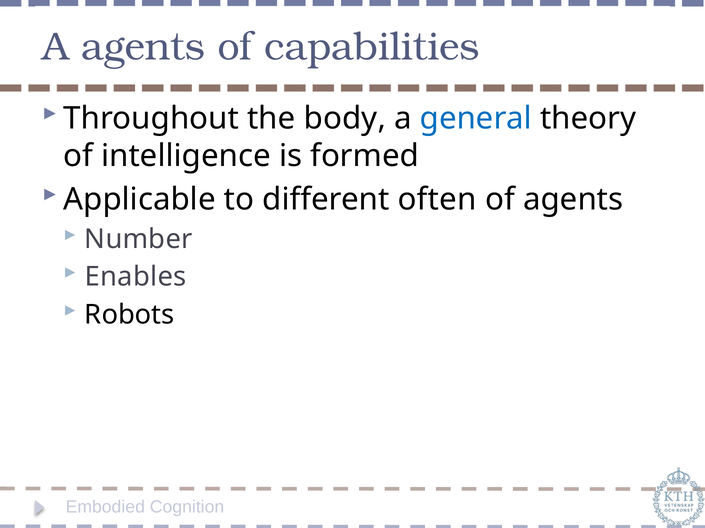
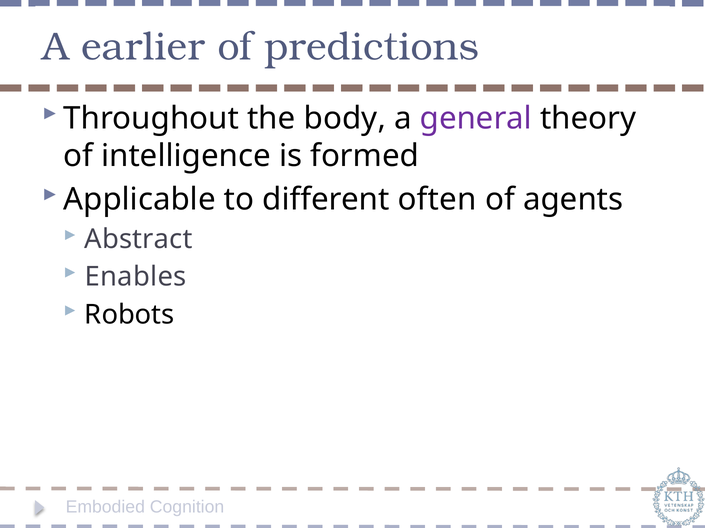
A agents: agents -> earlier
capabilities: capabilities -> predictions
general colour: blue -> purple
Number: Number -> Abstract
